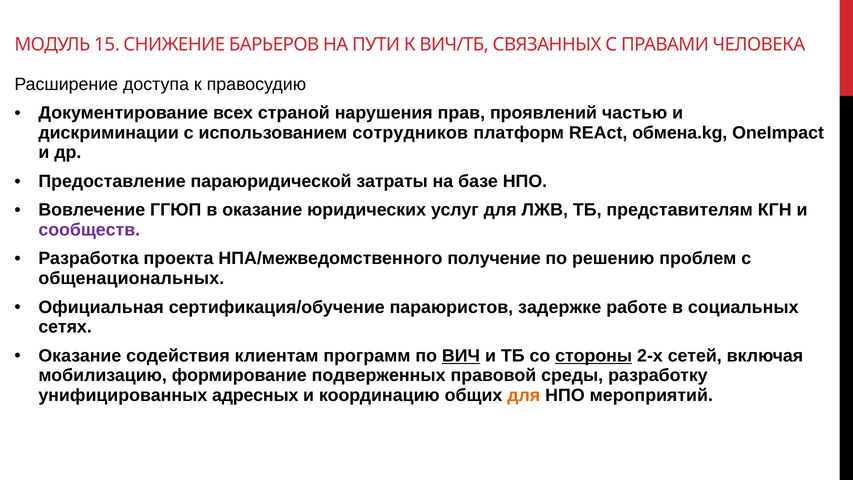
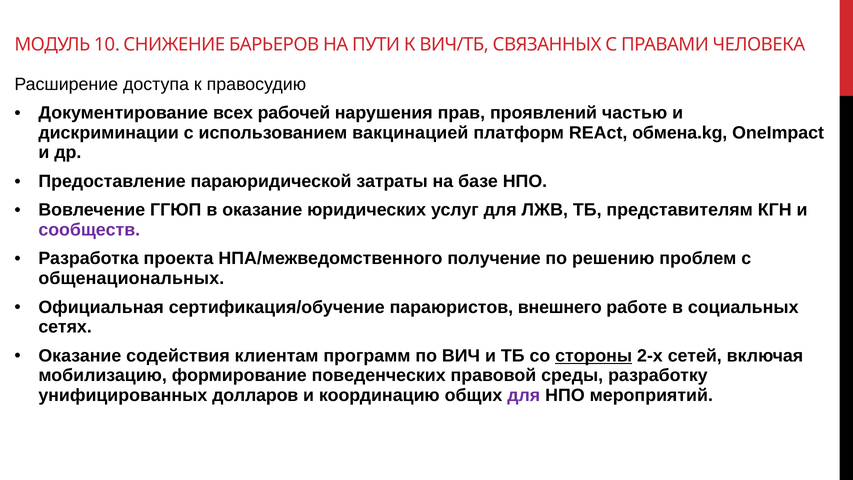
15: 15 -> 10
страной: страной -> рабочей
сотрудников: сотрудников -> вакцинацией
задержке: задержке -> внешнего
ВИЧ underline: present -> none
подверженных: подверженных -> поведенческих
адресных: адресных -> долларов
для at (524, 395) colour: orange -> purple
